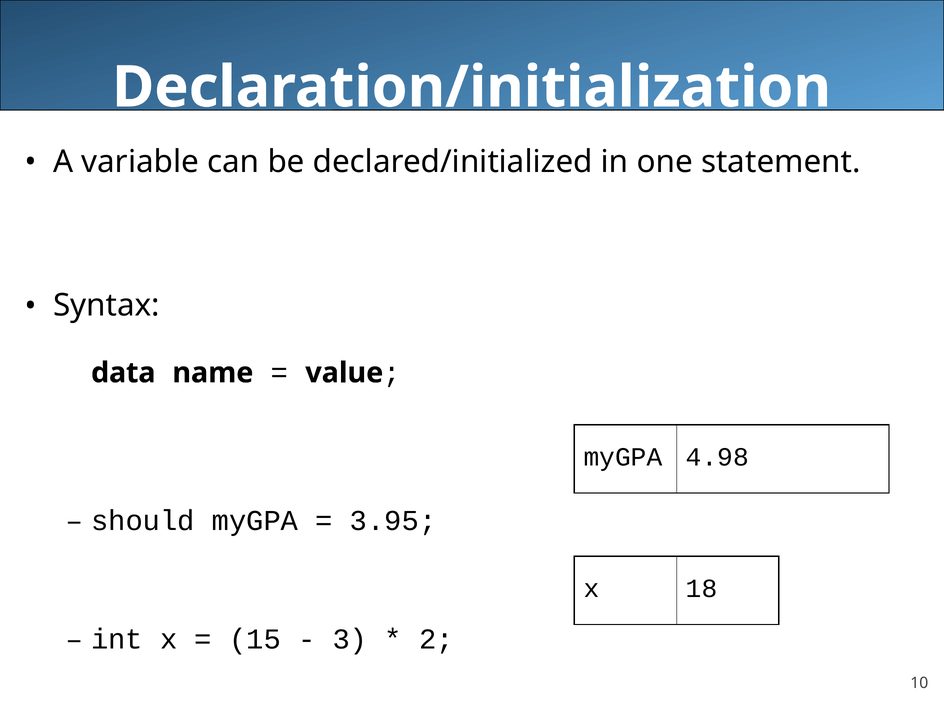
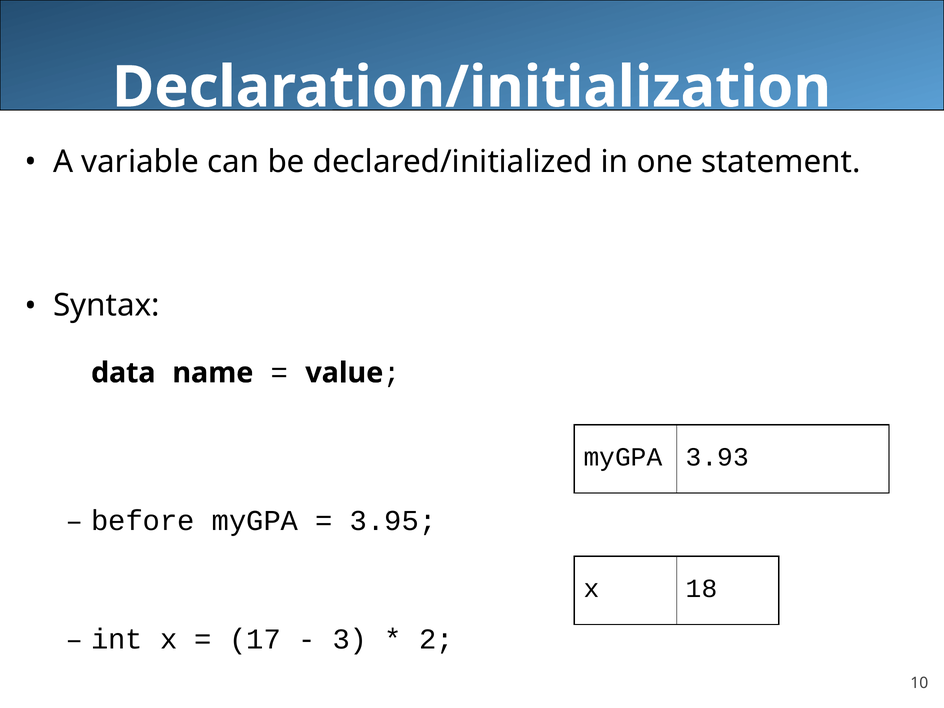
4.98: 4.98 -> 3.93
should: should -> before
15: 15 -> 17
